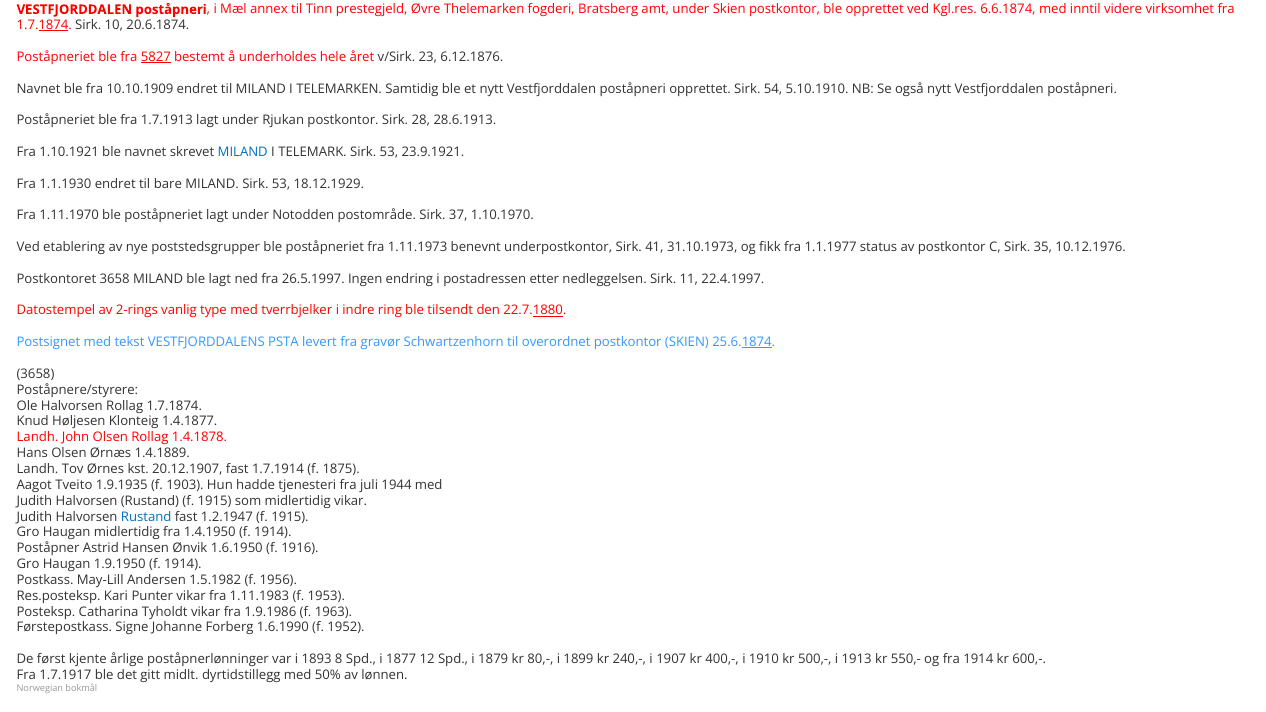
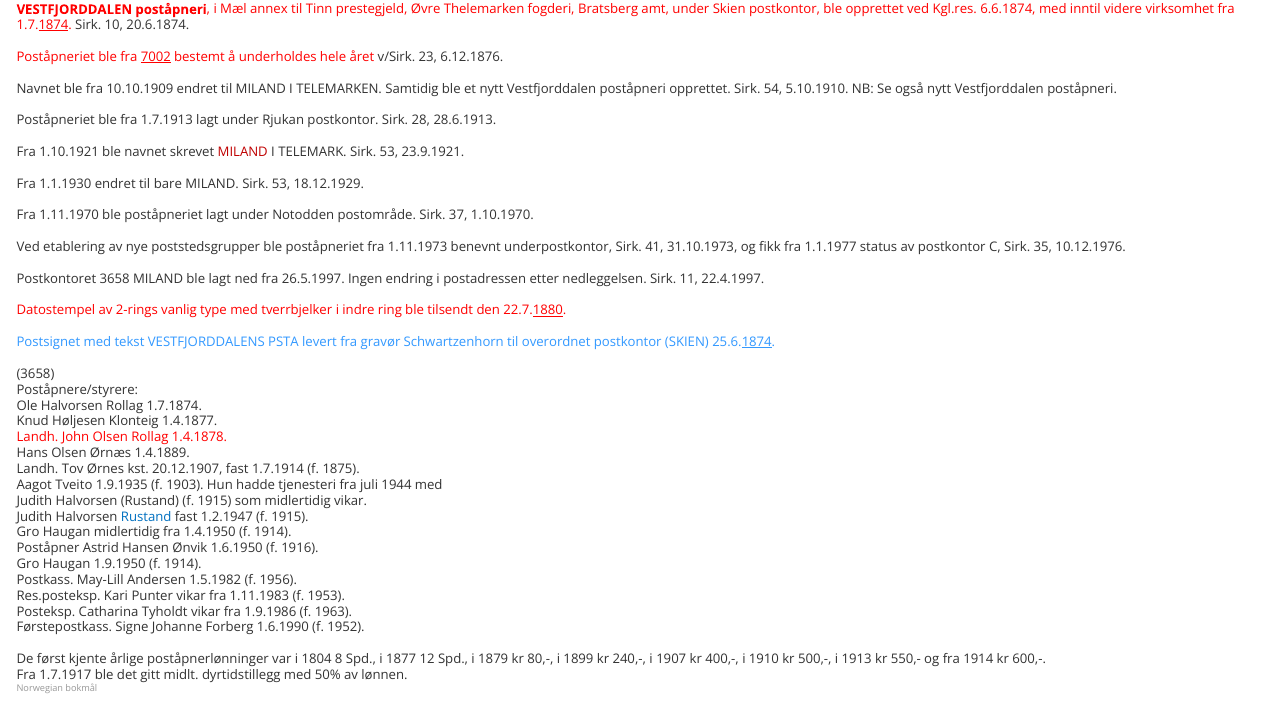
5827: 5827 -> 7002
MILAND at (243, 152) colour: blue -> red
1893: 1893 -> 1804
